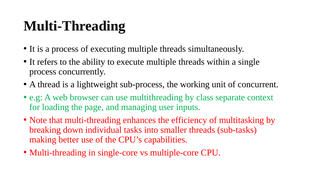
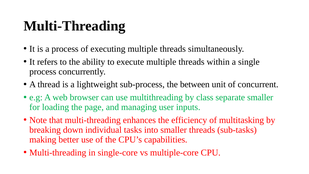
working: working -> between
separate context: context -> smaller
